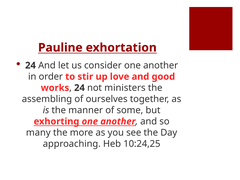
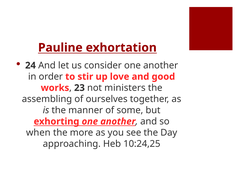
24 at (79, 88): 24 -> 23
many: many -> when
